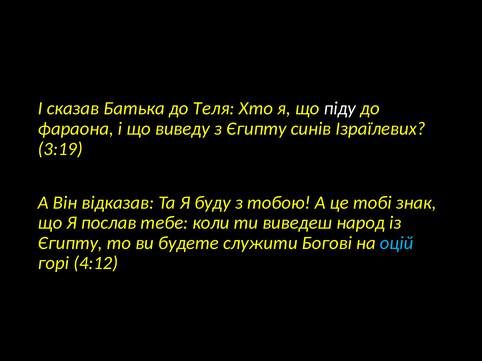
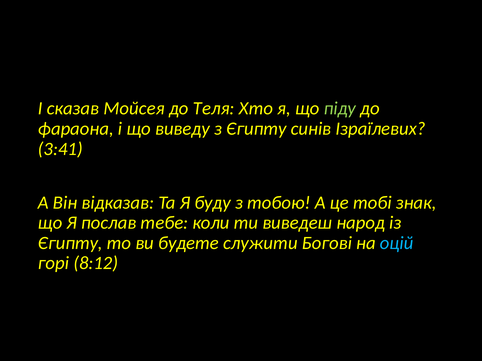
Батька: Батька -> Мойсея
піду colour: white -> light green
3:19: 3:19 -> 3:41
4:12: 4:12 -> 8:12
